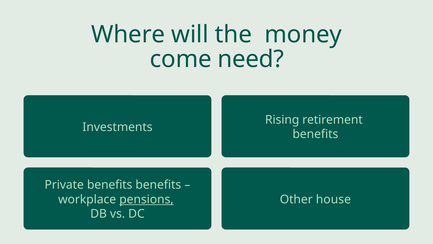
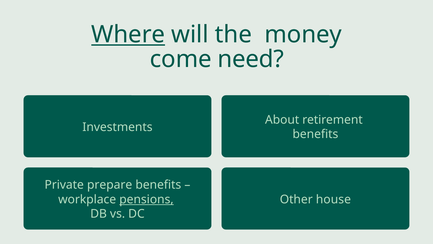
Where underline: none -> present
Rising: Rising -> About
Private benefits: benefits -> prepare
